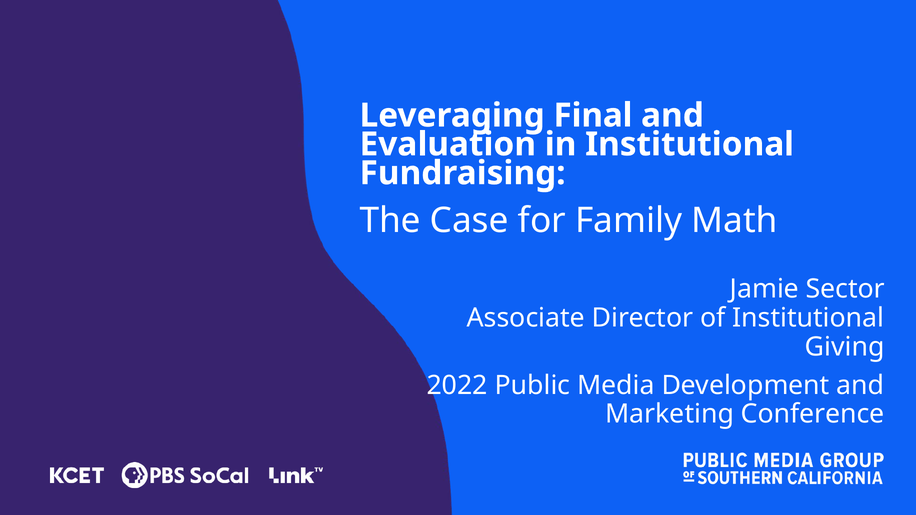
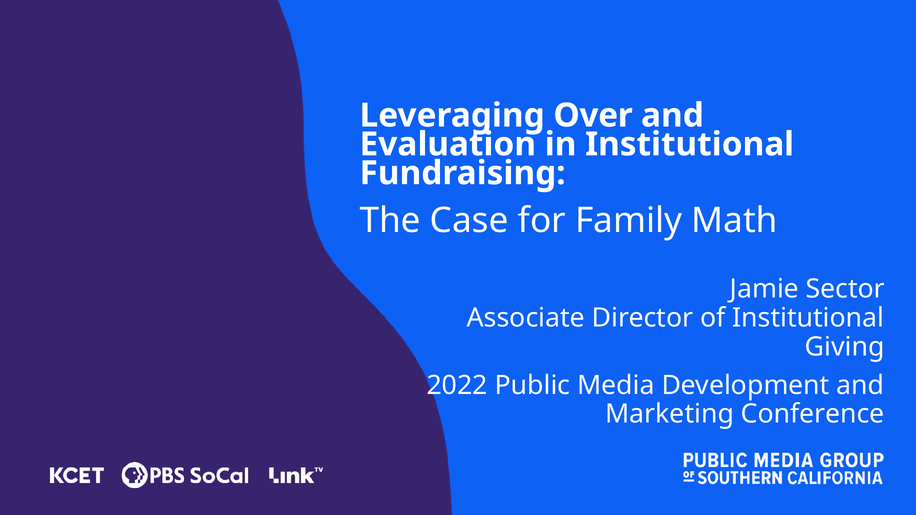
Final: Final -> Over
